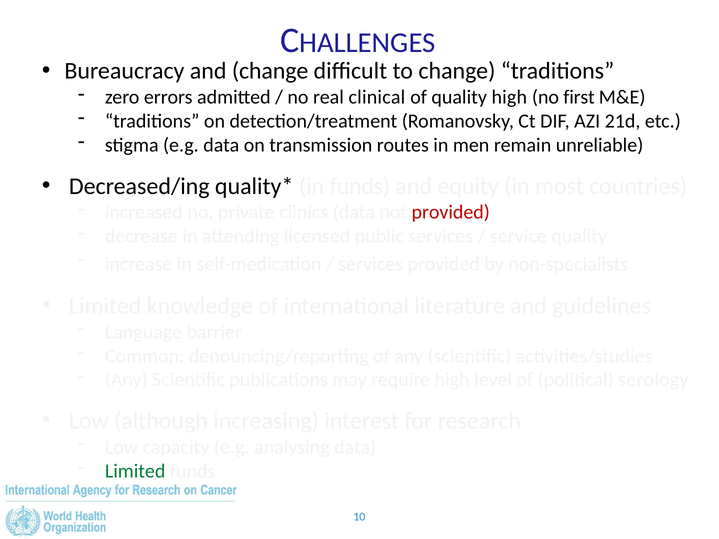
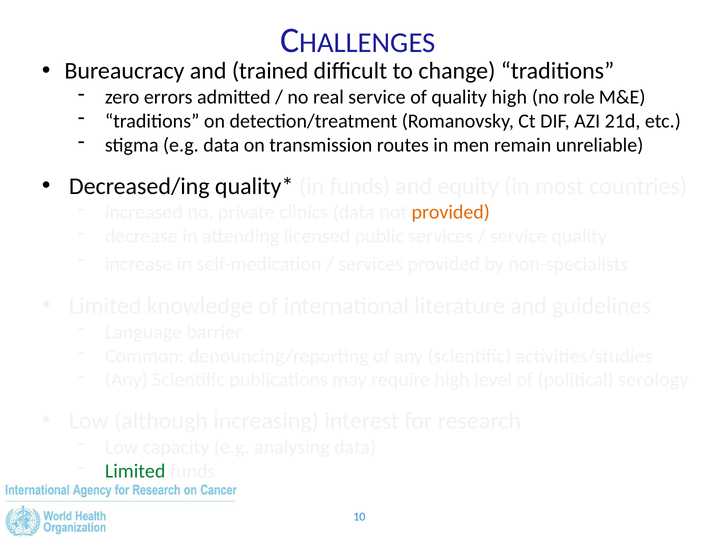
and change: change -> trained
real clinical: clinical -> service
first: first -> role
provided at (451, 212) colour: red -> orange
